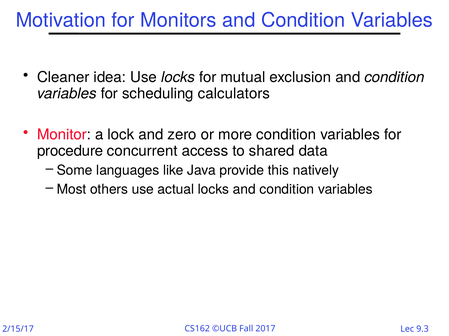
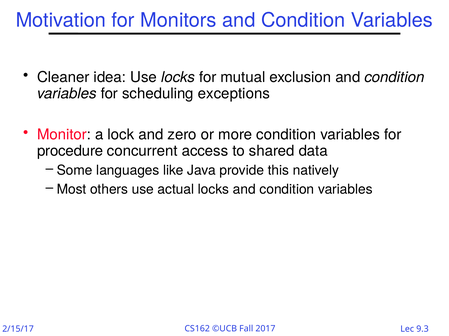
calculators: calculators -> exceptions
